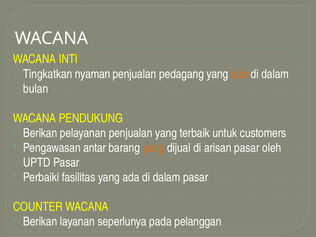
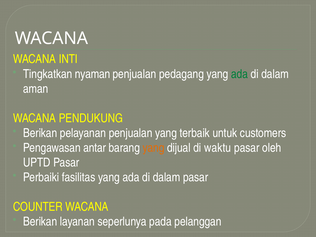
ada at (240, 74) colour: orange -> green
bulan: bulan -> aman
arisan: arisan -> waktu
